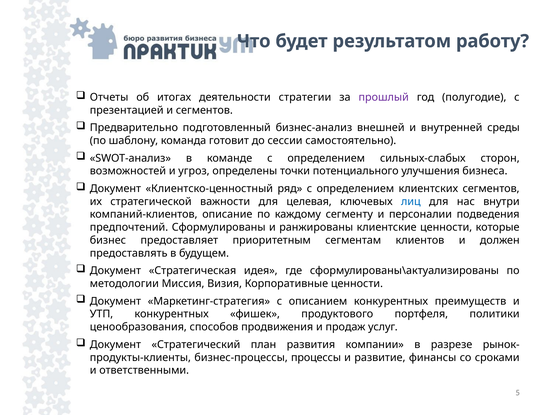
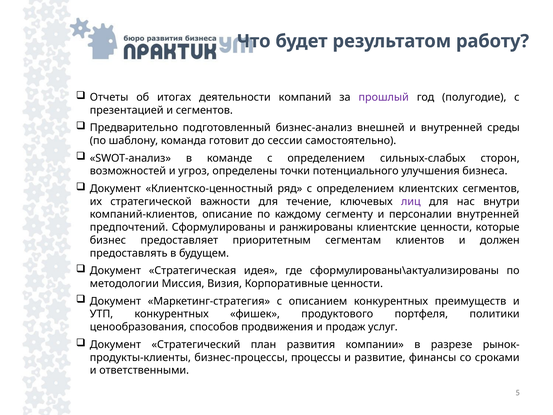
стратегии: стратегии -> компаний
целевая: целевая -> течение
лиц colour: blue -> purple
персоналии подведения: подведения -> внутренней
